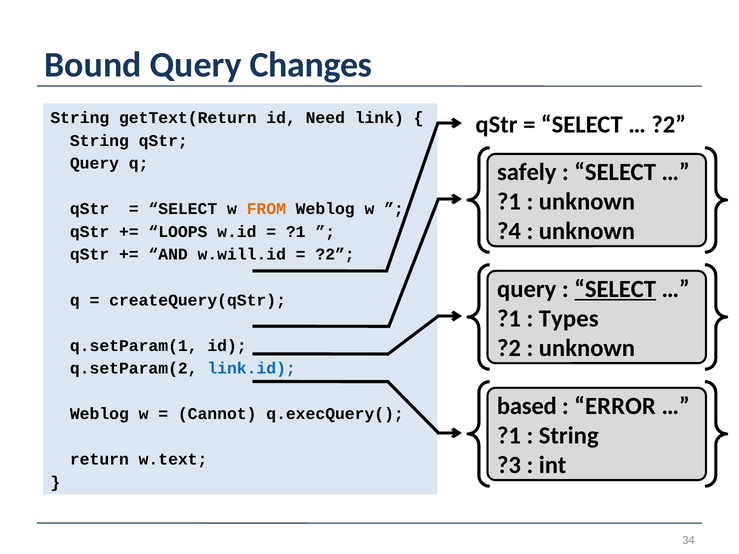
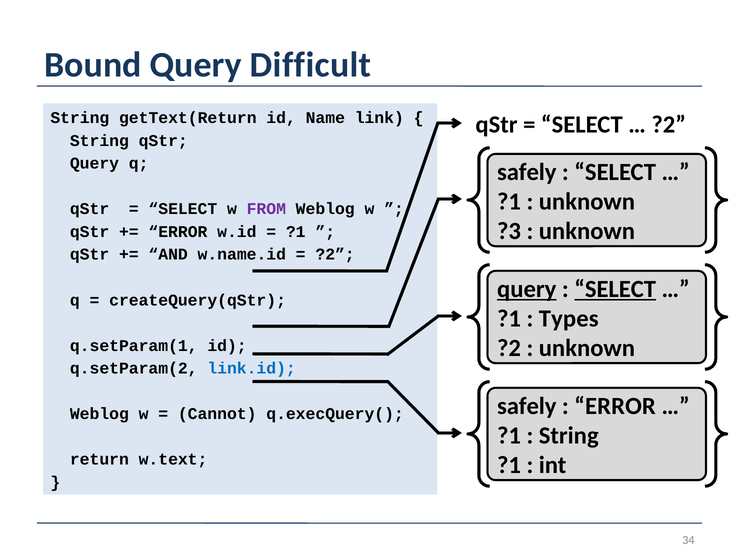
Changes: Changes -> Difficult
Need: Need -> Name
FROM colour: orange -> purple
?4: ?4 -> ?3
LOOPS at (178, 232): LOOPS -> ERROR
w.will.id: w.will.id -> w.name.id
query at (527, 289) underline: none -> present
based at (527, 406): based -> safely
?3 at (509, 465): ?3 -> ?1
